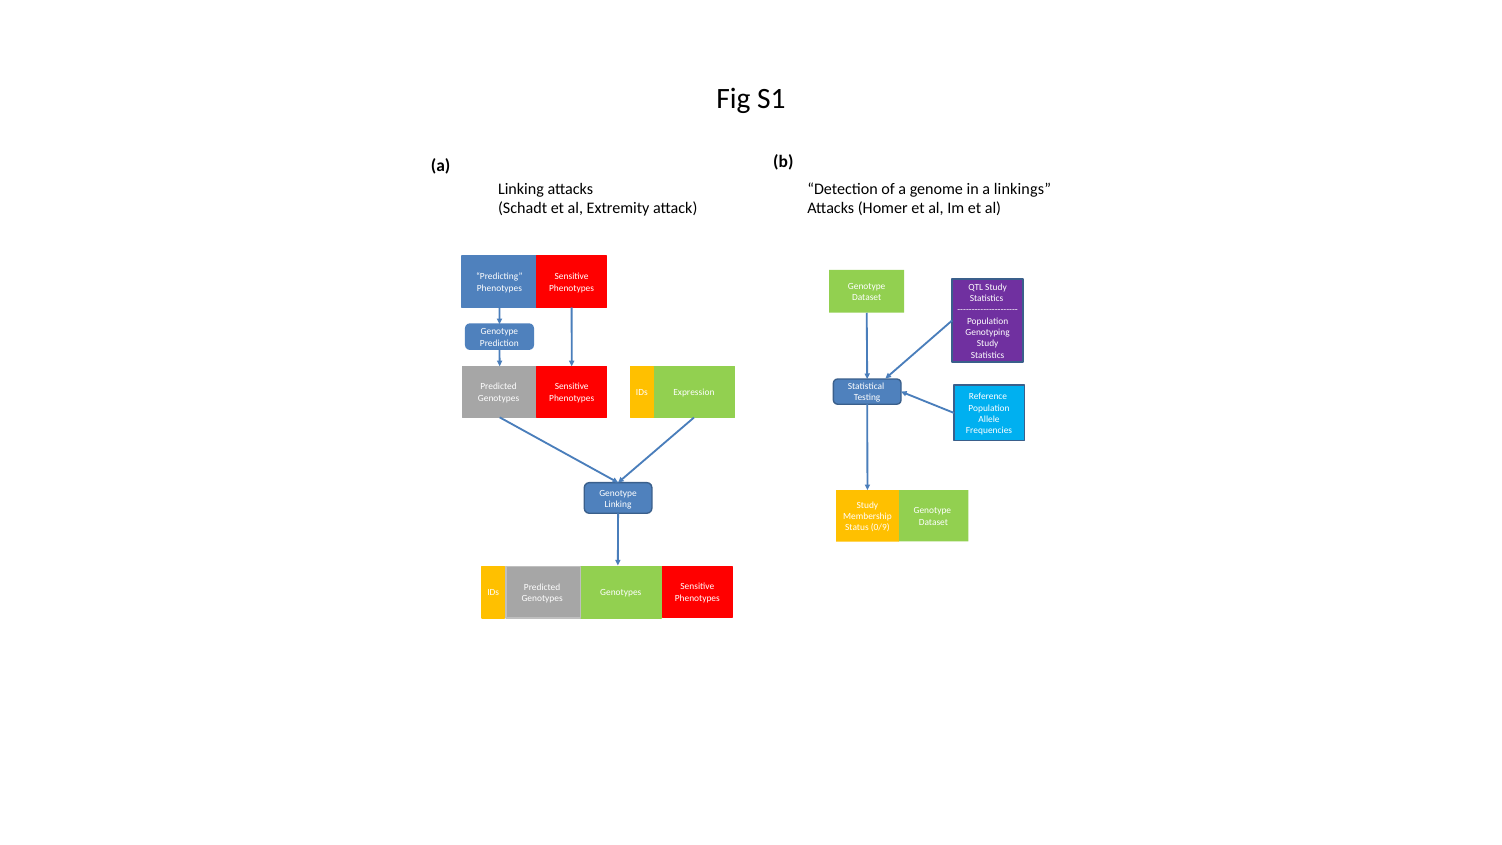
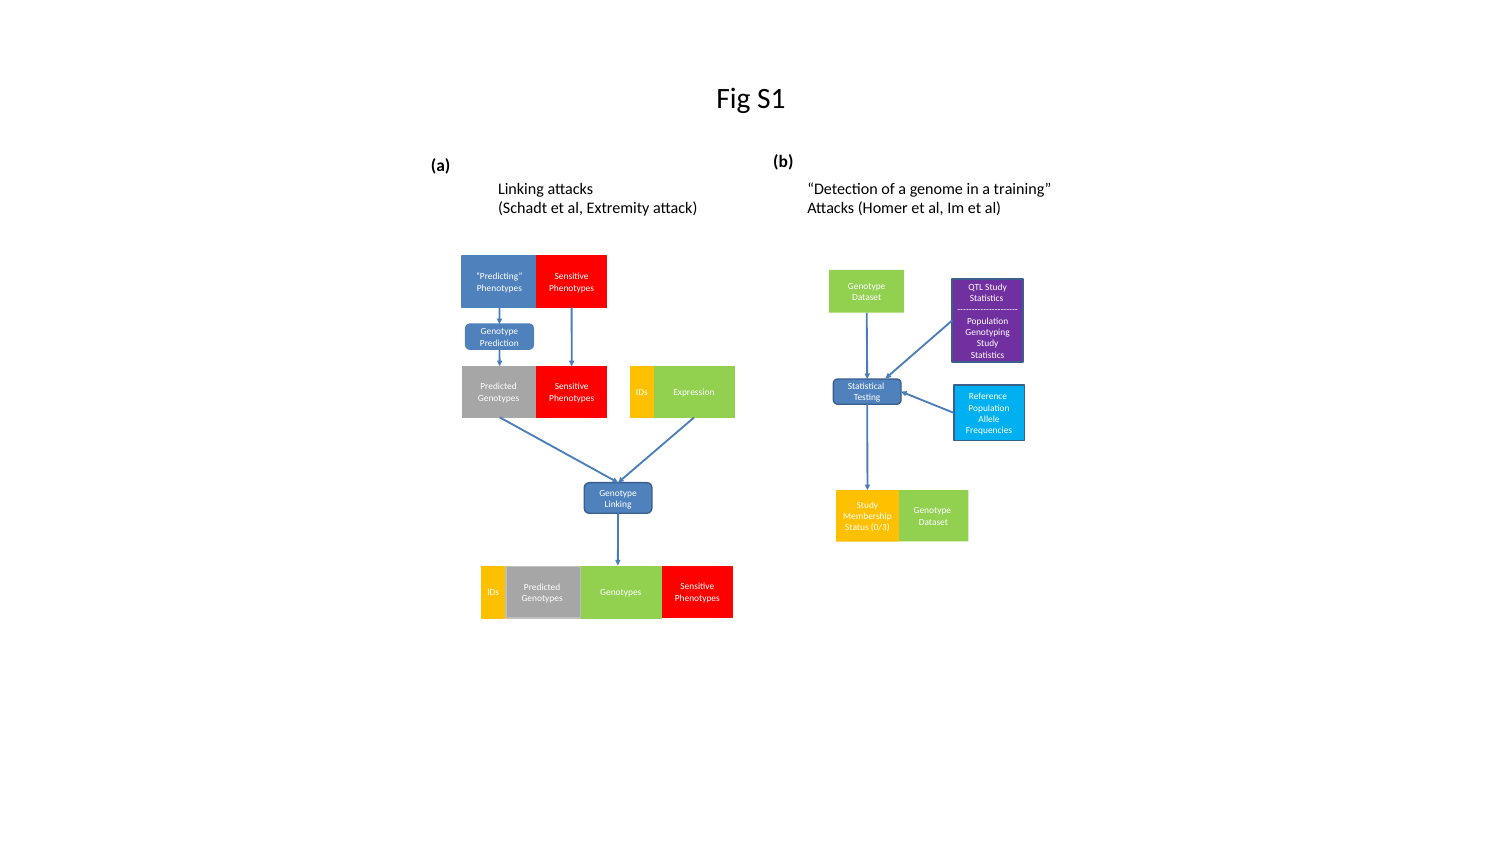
linkings: linkings -> training
0/9: 0/9 -> 0/3
